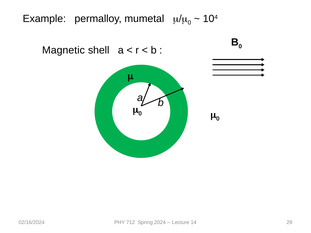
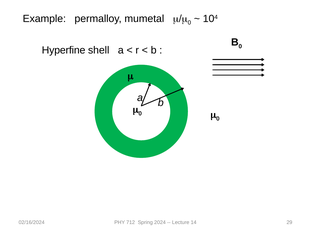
Magnetic: Magnetic -> Hyperfine
